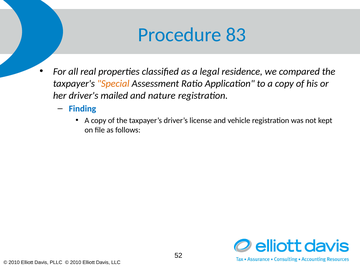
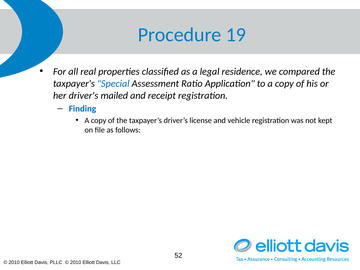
83: 83 -> 19
Special colour: orange -> blue
nature: nature -> receipt
